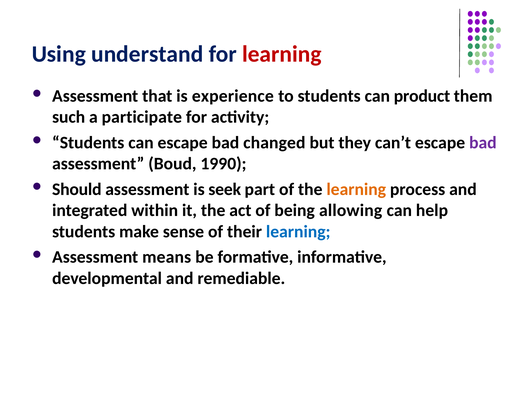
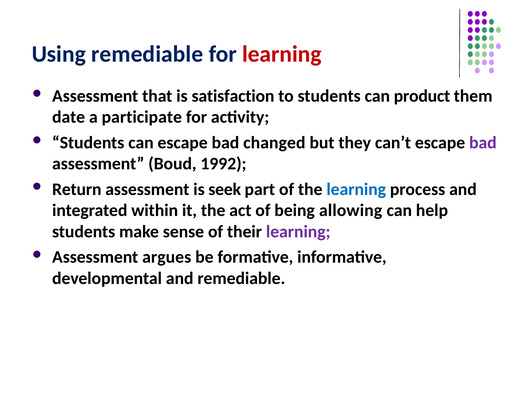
Using understand: understand -> remediable
experience: experience -> satisfaction
such: such -> date
1990: 1990 -> 1992
Should: Should -> Return
learning at (356, 189) colour: orange -> blue
learning at (298, 232) colour: blue -> purple
means: means -> argues
